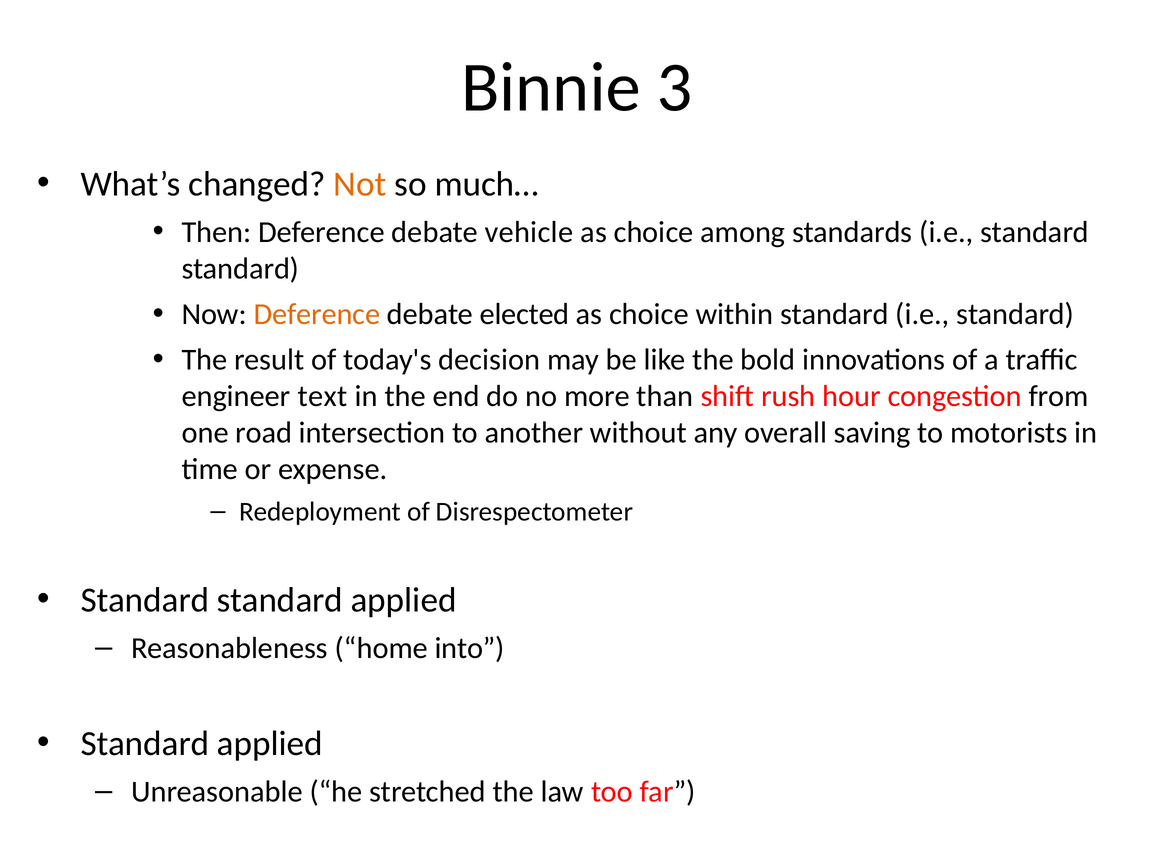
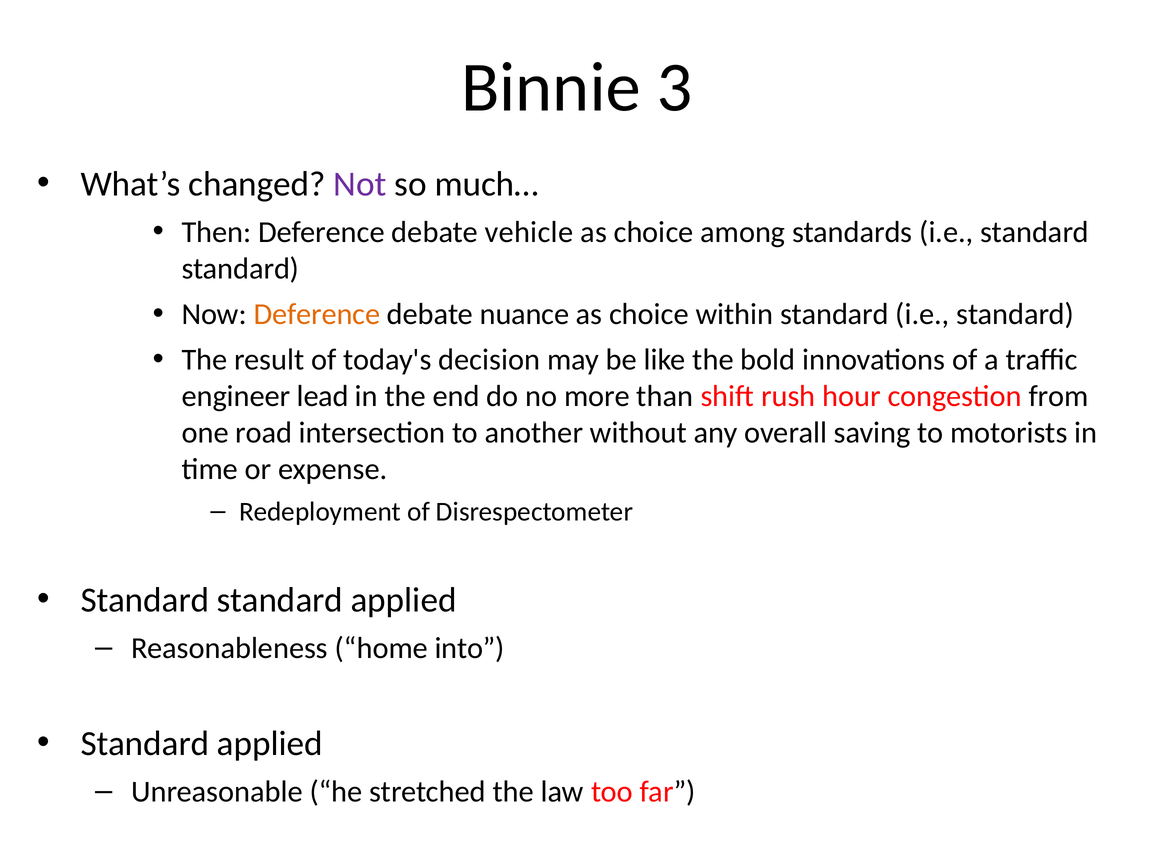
Not colour: orange -> purple
elected: elected -> nuance
text: text -> lead
